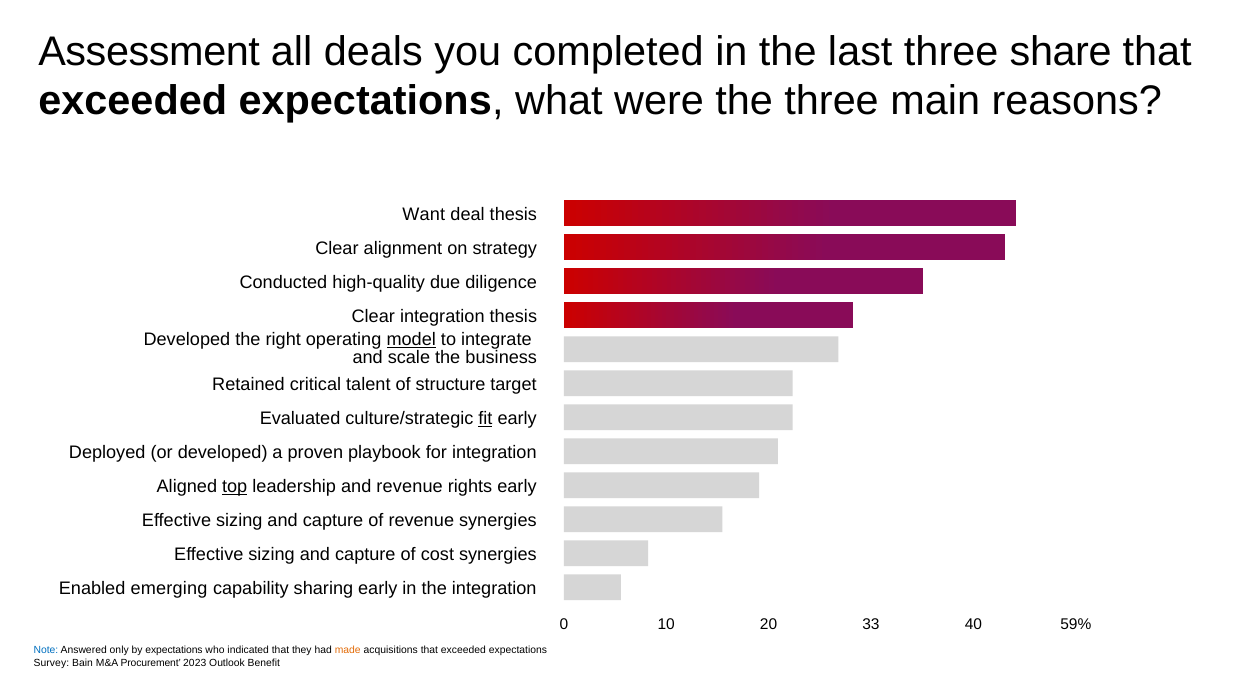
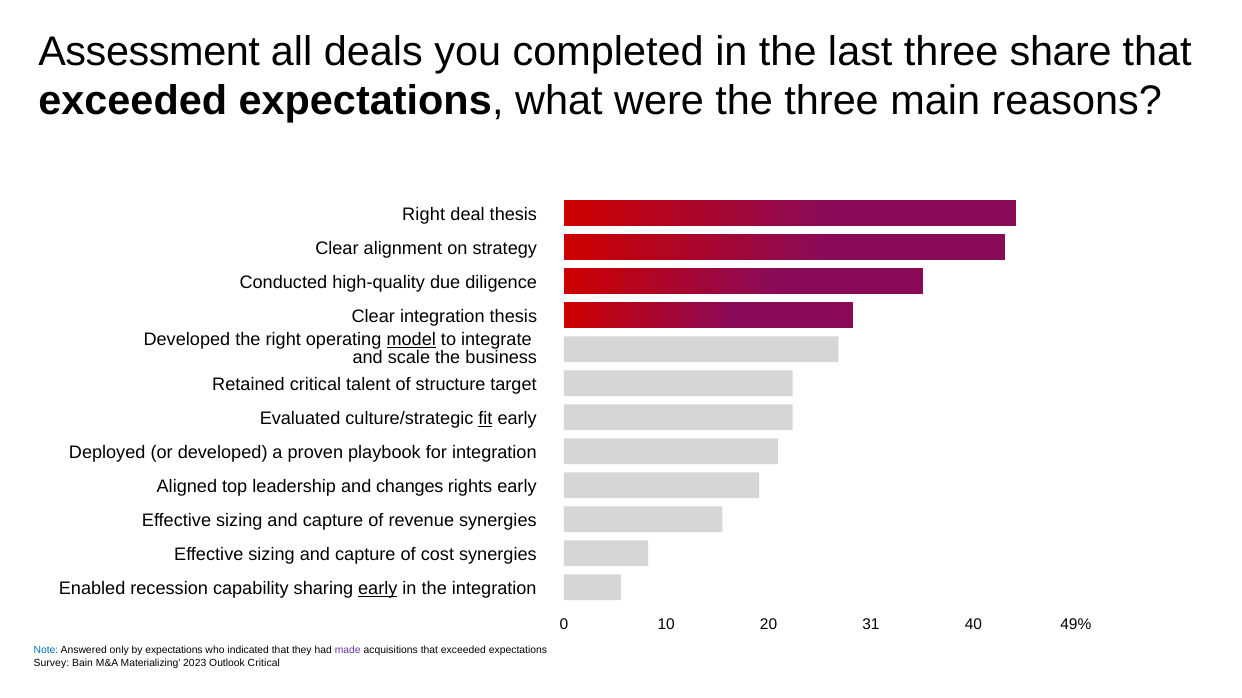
Want at (424, 215): Want -> Right
top underline: present -> none
and revenue: revenue -> changes
emerging: emerging -> recession
early at (378, 589) underline: none -> present
33: 33 -> 31
59%: 59% -> 49%
made colour: orange -> purple
Procurement: Procurement -> Materializing
Outlook Benefit: Benefit -> Critical
